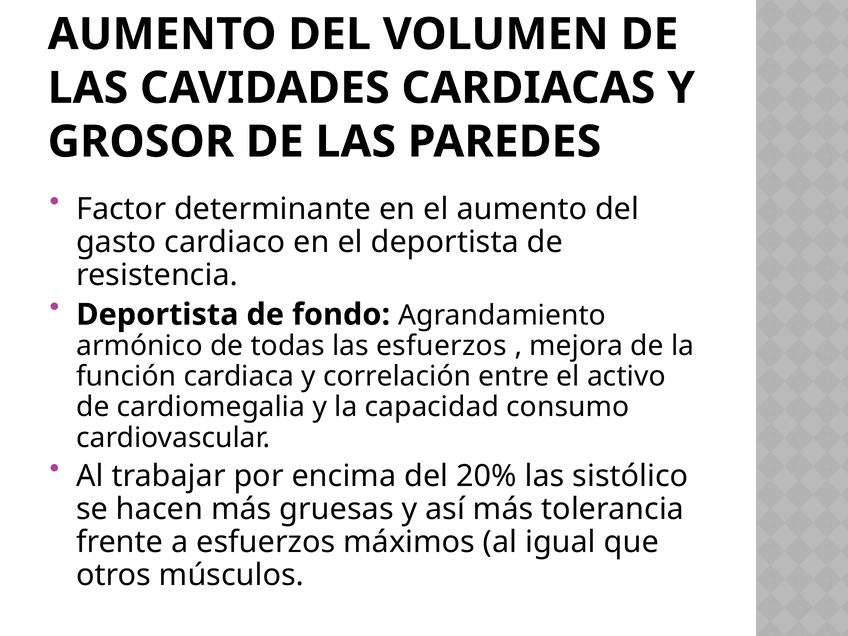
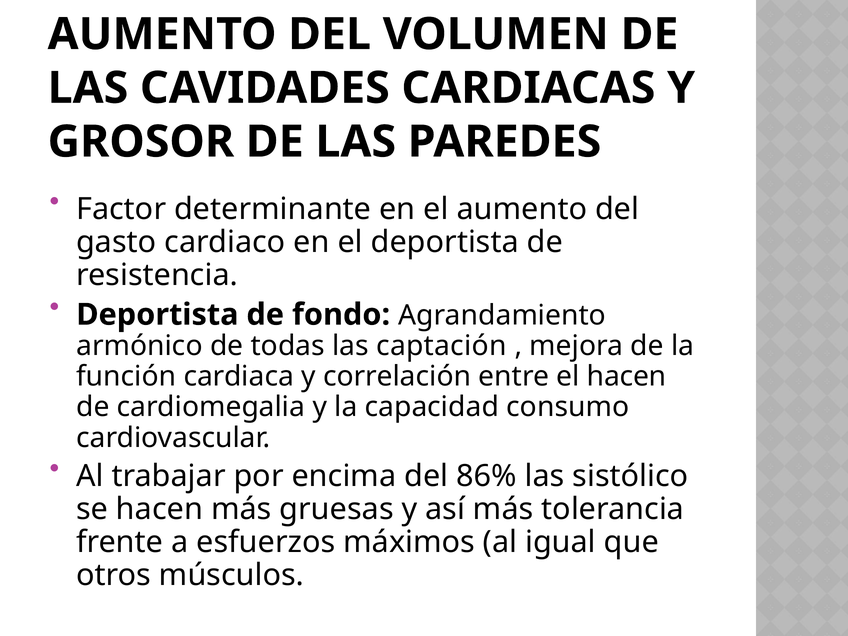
las esfuerzos: esfuerzos -> captación
el activo: activo -> hacen
20%: 20% -> 86%
